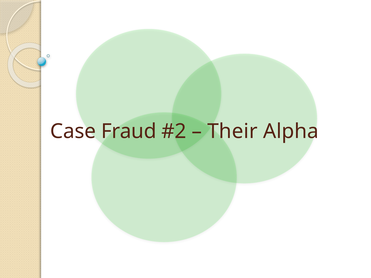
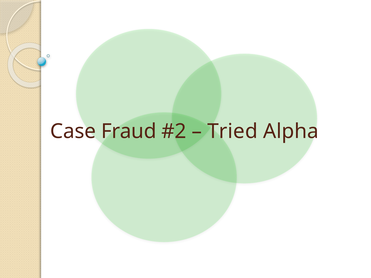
Their: Their -> Tried
